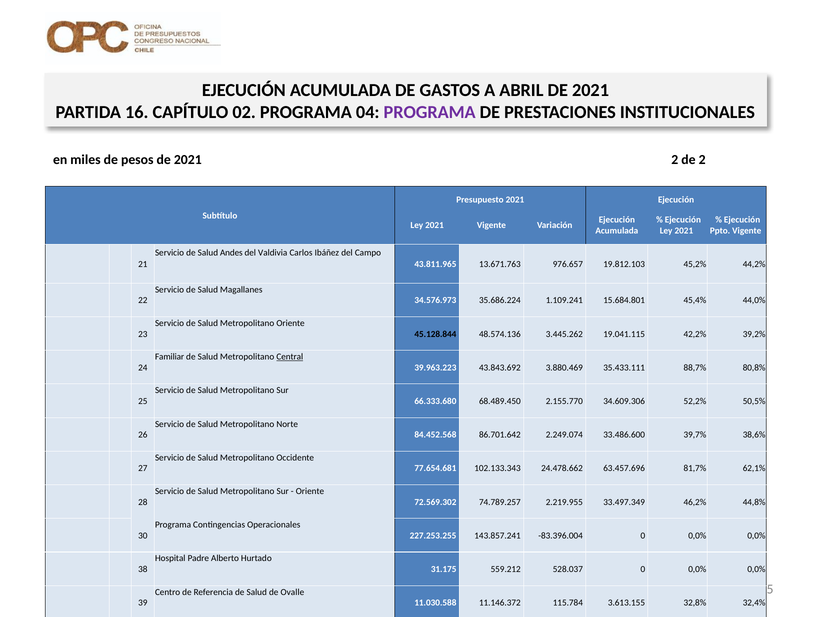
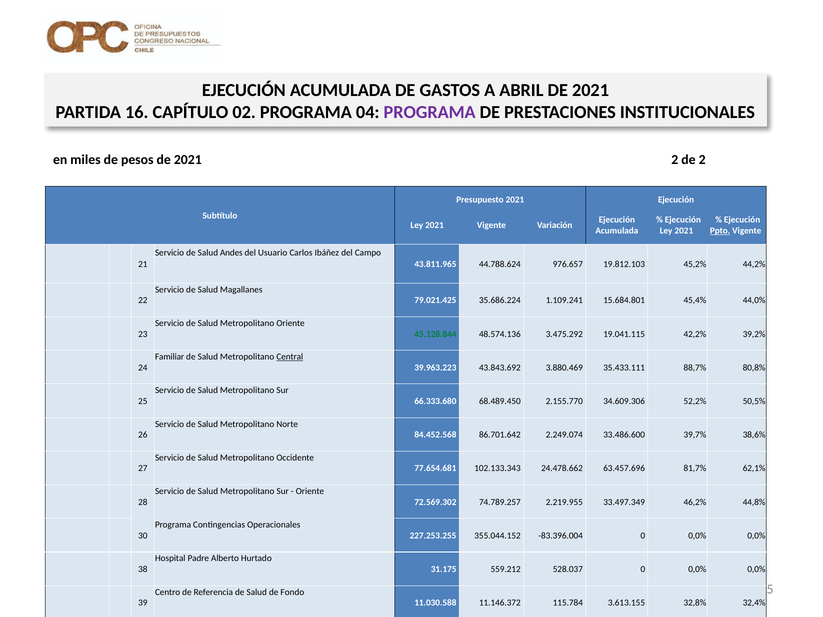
Ppto underline: none -> present
Valdivia: Valdivia -> Usuario
13.671.763: 13.671.763 -> 44.788.624
34.576.973: 34.576.973 -> 79.021.425
45.128.844 colour: black -> green
3.445.262: 3.445.262 -> 3.475.292
143.857.241: 143.857.241 -> 355.044.152
Ovalle: Ovalle -> Fondo
